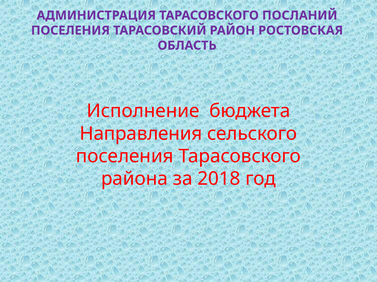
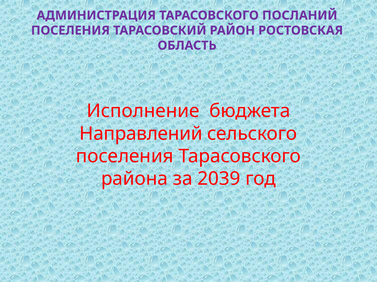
Направления: Направления -> Направлений
2018: 2018 -> 2039
